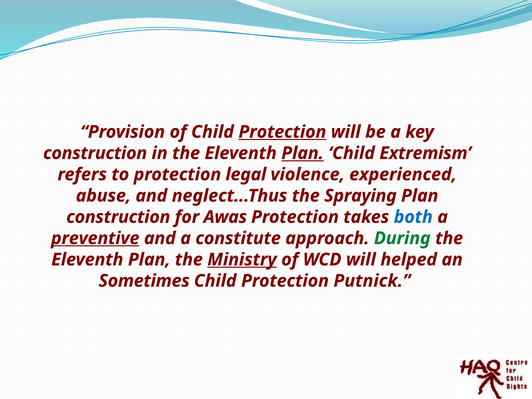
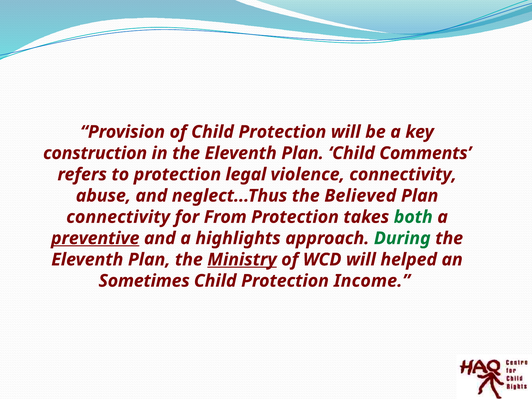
Protection at (282, 132) underline: present -> none
Plan at (303, 153) underline: present -> none
Extremism: Extremism -> Comments
violence experienced: experienced -> connectivity
Spraying: Spraying -> Believed
construction at (118, 217): construction -> connectivity
Awas: Awas -> From
both colour: blue -> green
constitute: constitute -> highlights
Putnick: Putnick -> Income
